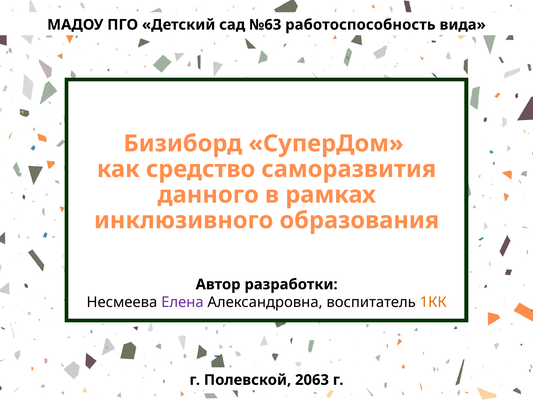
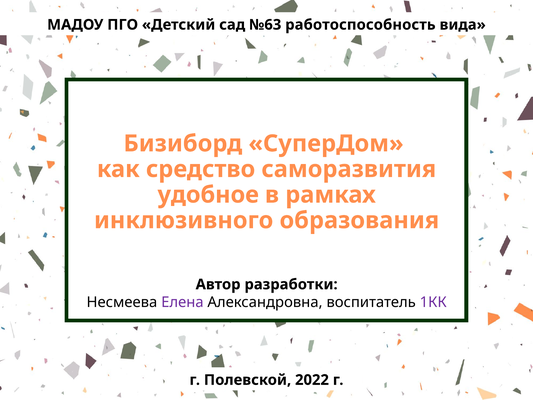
данного: данного -> удобное
1КК colour: orange -> purple
2063: 2063 -> 2022
